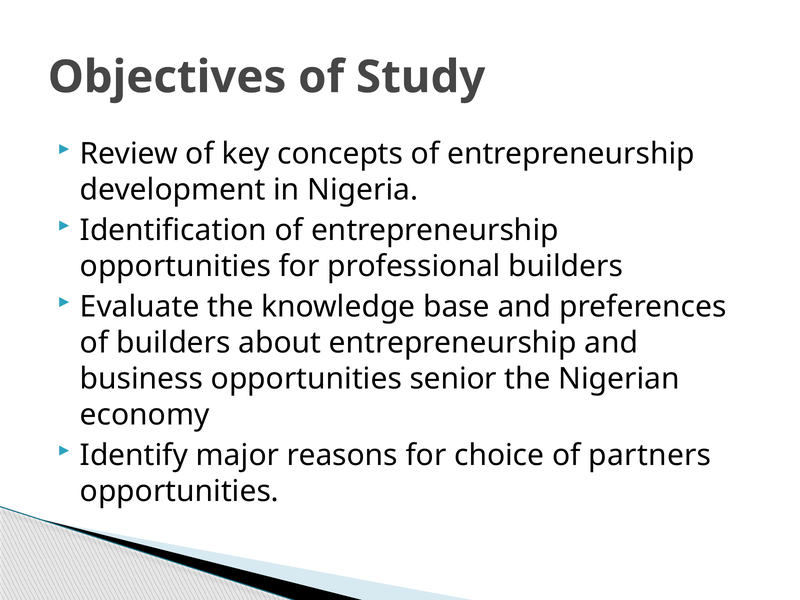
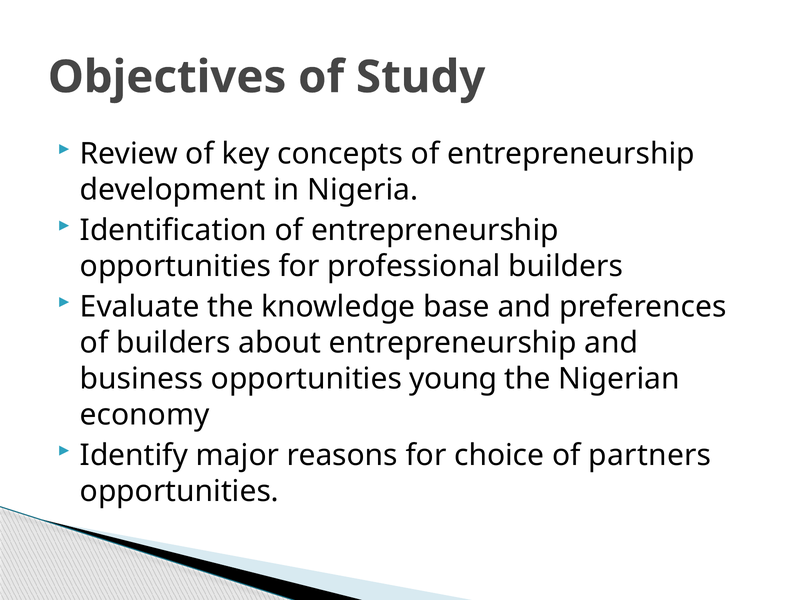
senior: senior -> young
